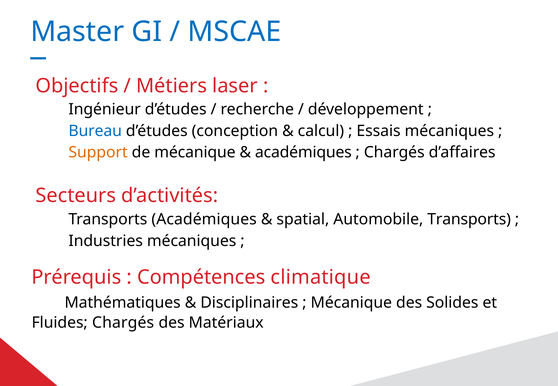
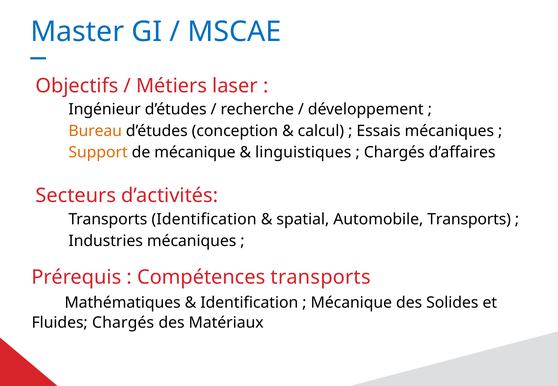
Bureau colour: blue -> orange
académiques at (303, 153): académiques -> linguistiques
Transports Académiques: Académiques -> Identification
Compétences climatique: climatique -> transports
Disciplinaires at (249, 303): Disciplinaires -> Identification
